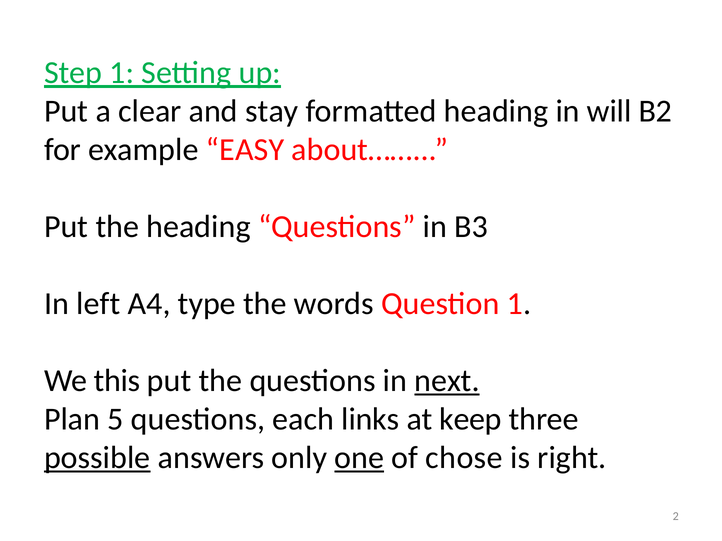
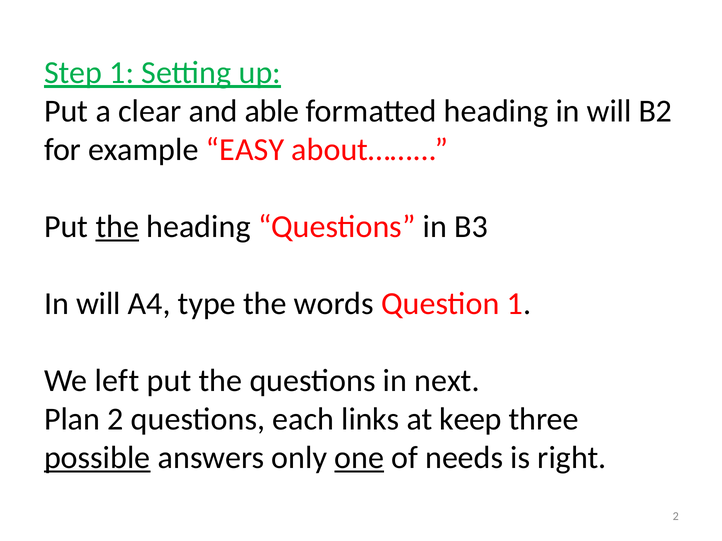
stay: stay -> able
the at (117, 227) underline: none -> present
left at (98, 304): left -> will
this: this -> left
next underline: present -> none
Plan 5: 5 -> 2
chose: chose -> needs
